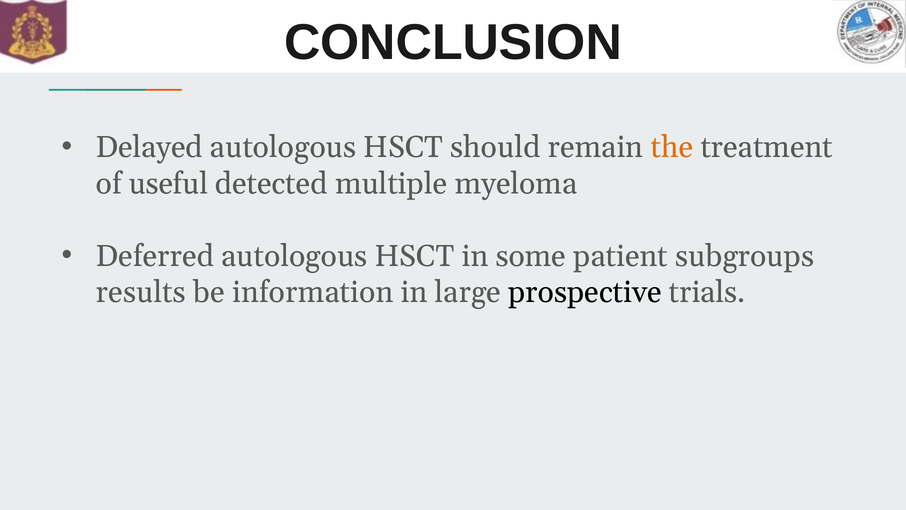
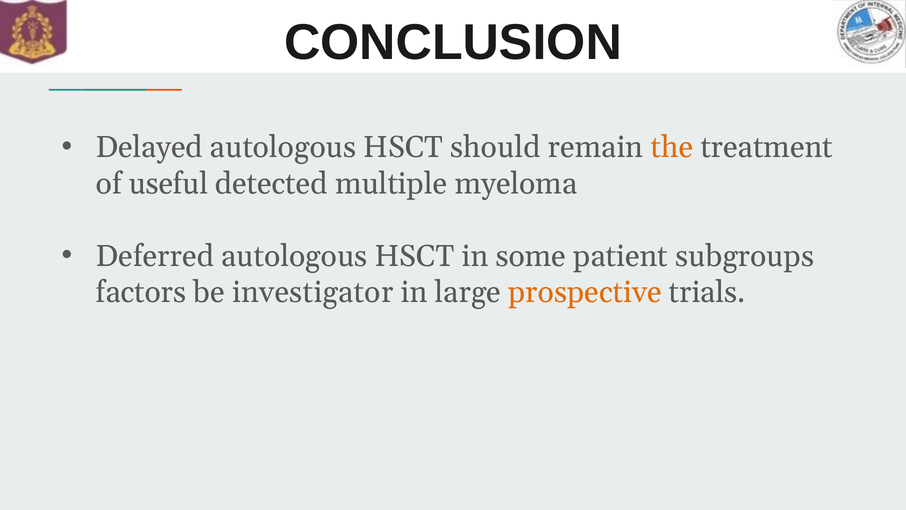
results: results -> factors
information: information -> investigator
prospective colour: black -> orange
